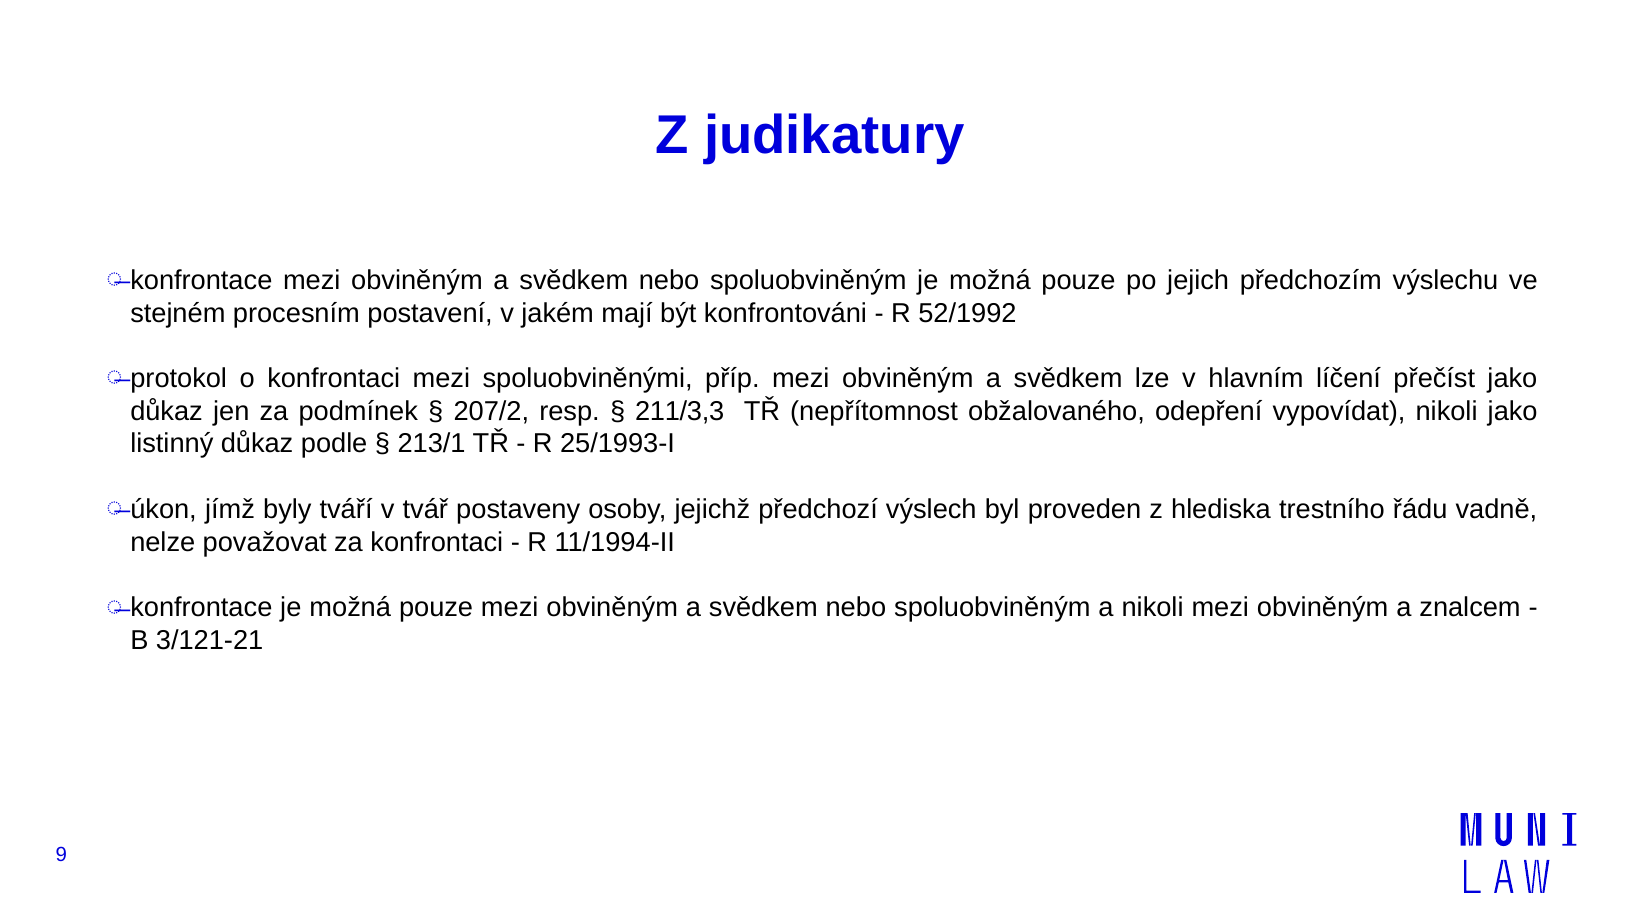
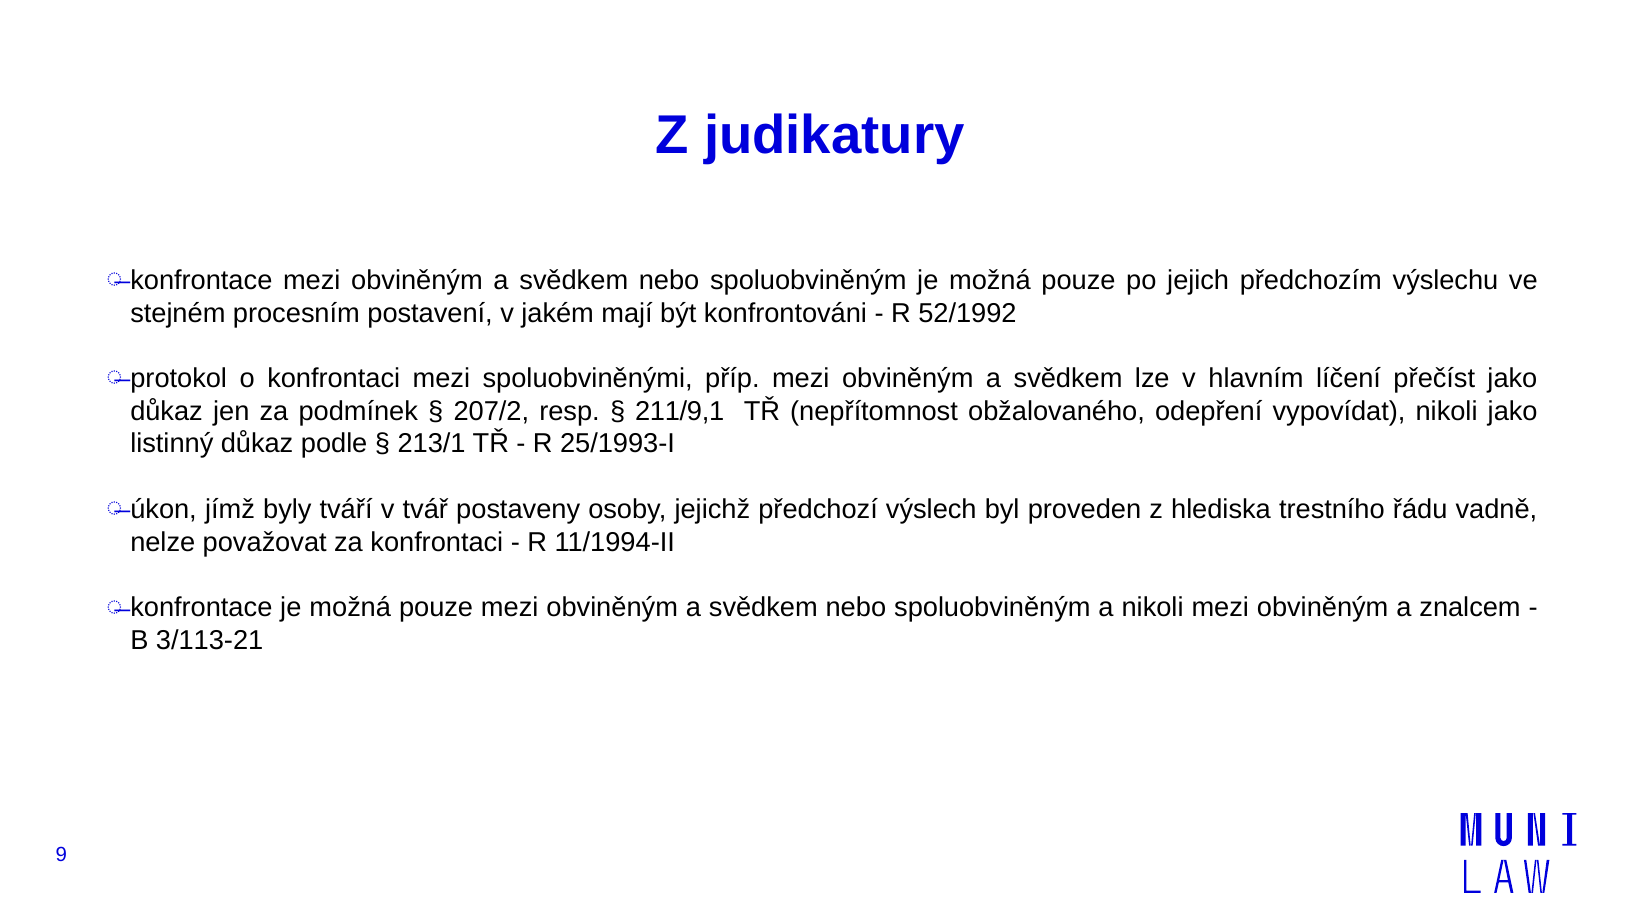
211/3,3: 211/3,3 -> 211/9,1
3/121-21: 3/121-21 -> 3/113-21
